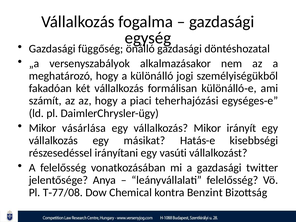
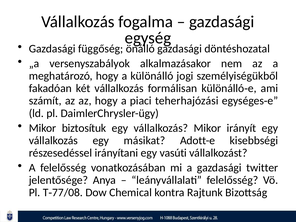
vásárlása: vásárlása -> biztosítuk
Hatás-e: Hatás-e -> Adott-e
Benzint: Benzint -> Rajtunk
